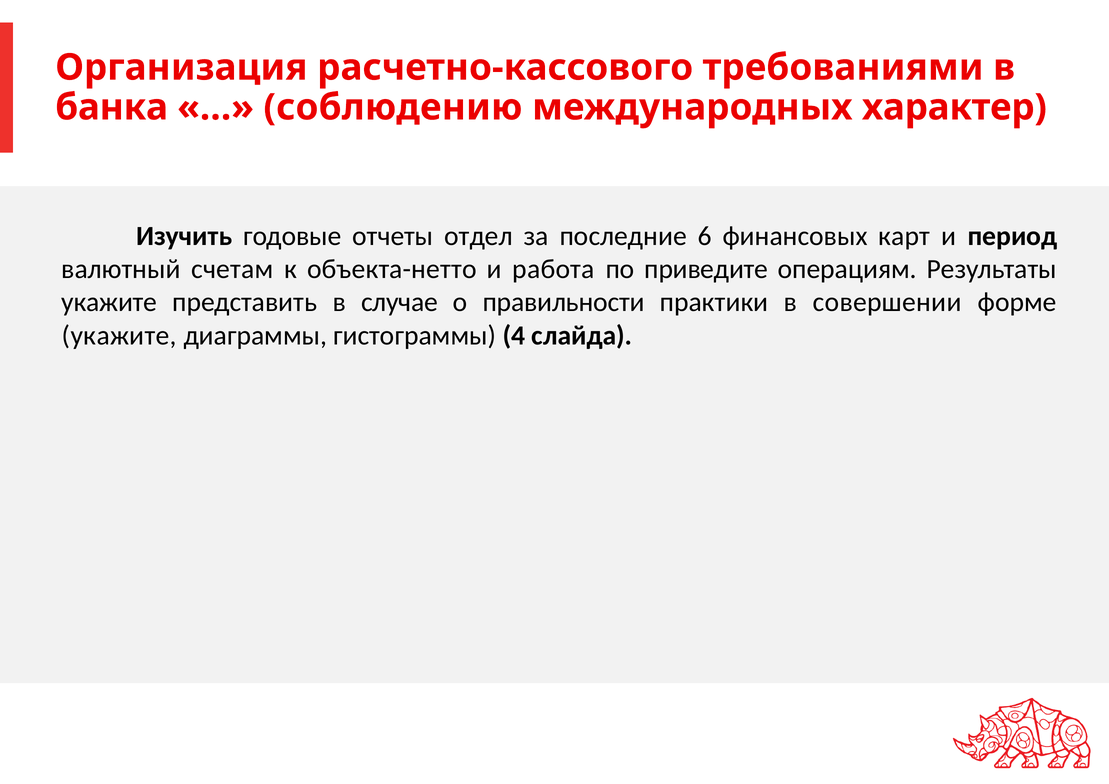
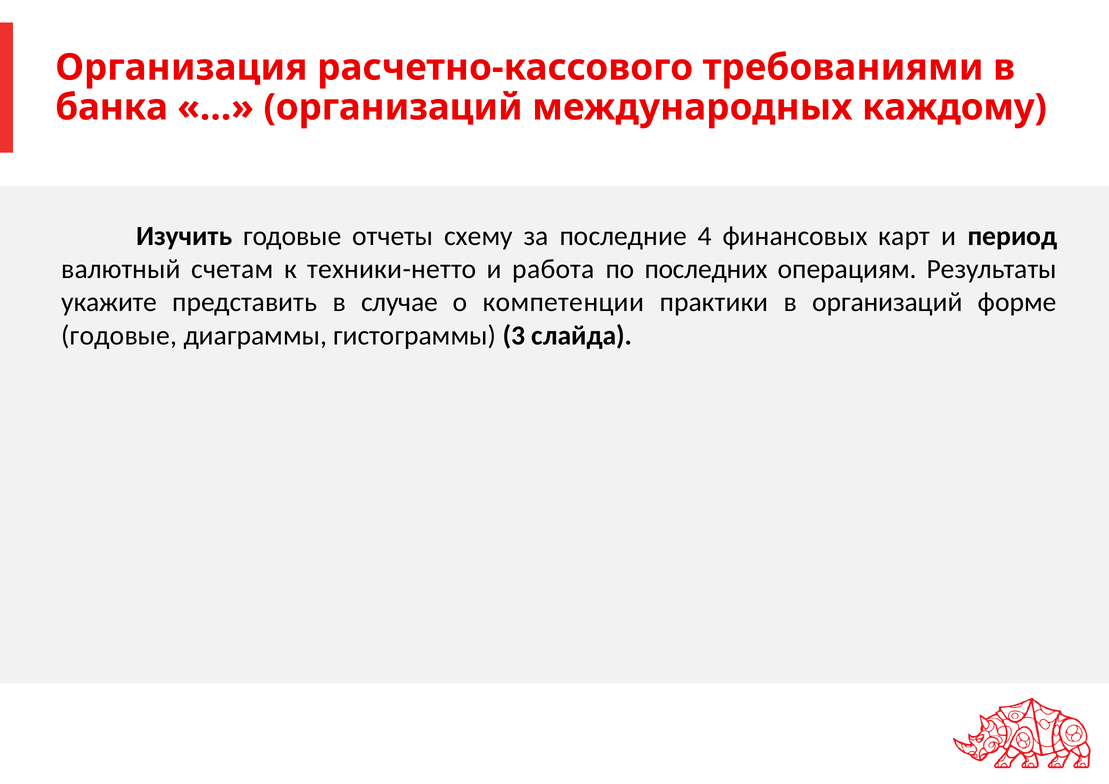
соблюдению at (393, 107): соблюдению -> организаций
характер: характер -> каждому
отдел: отдел -> схему
6: 6 -> 4
объекта-нетто: объекта-нетто -> техники-нетто
приведите: приведите -> последних
правильности: правильности -> компетенции
в совершении: совершении -> организаций
укажите at (119, 336): укажите -> годовые
4: 4 -> 3
